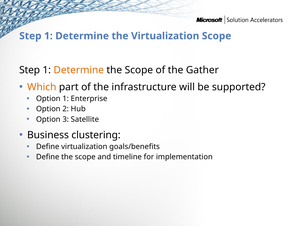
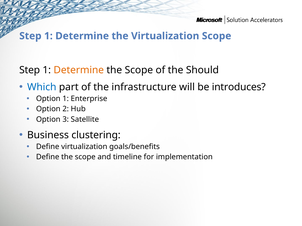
Gather: Gather -> Should
Which colour: orange -> blue
supported: supported -> introduces
